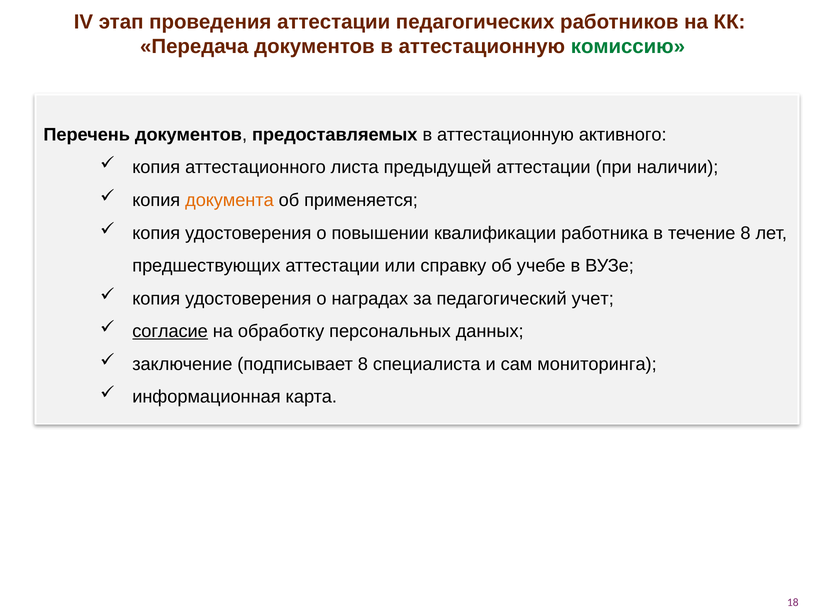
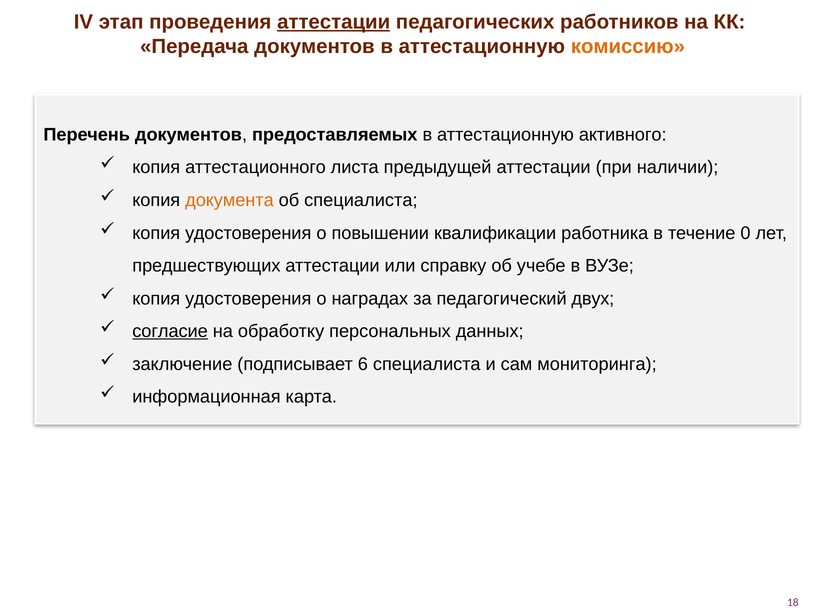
аттестации at (334, 22) underline: none -> present
комиссию colour: green -> orange
об применяется: применяется -> специалиста
течение 8: 8 -> 0
учет: учет -> двух
подписывает 8: 8 -> 6
